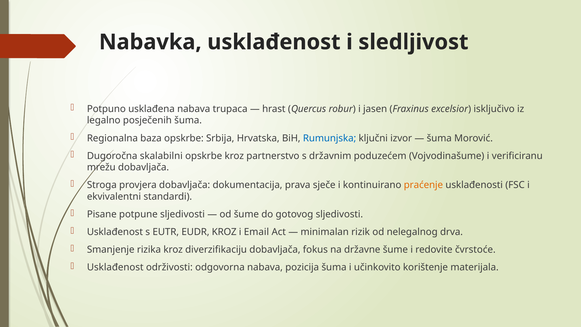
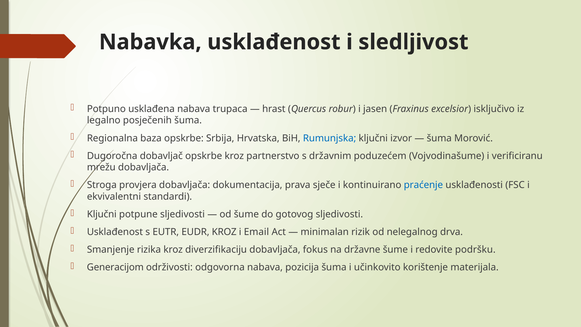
skalabilni: skalabilni -> dobavljač
praćenje colour: orange -> blue
Pisane at (102, 214): Pisane -> Ključni
čvrstoće: čvrstoće -> podršku
Usklađenost at (115, 267): Usklađenost -> Generacijom
